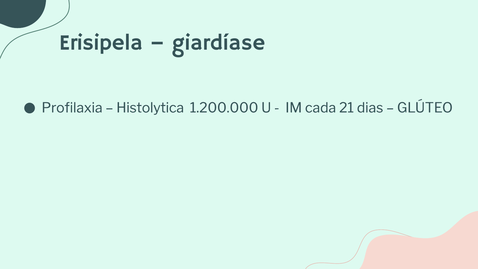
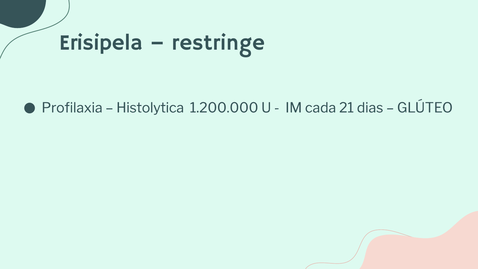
giardíase: giardíase -> restringe
